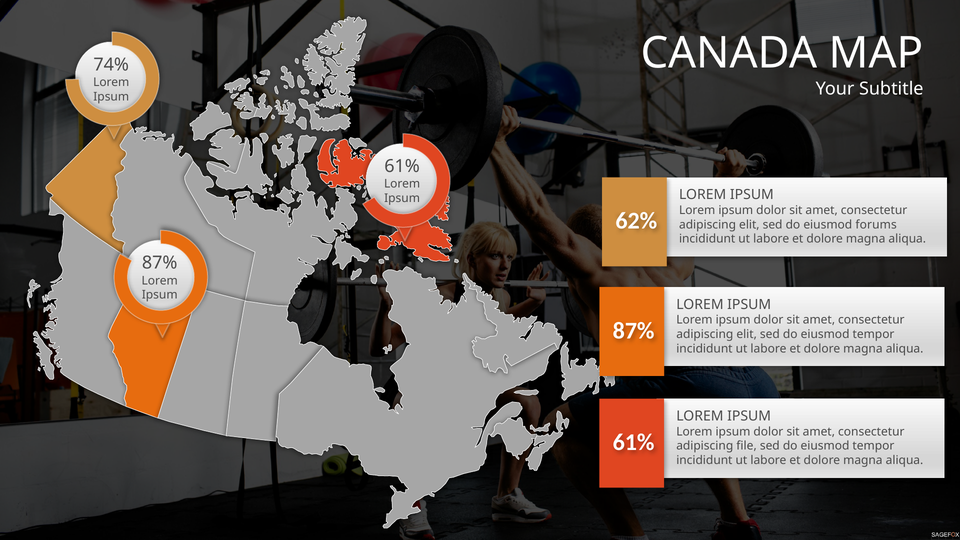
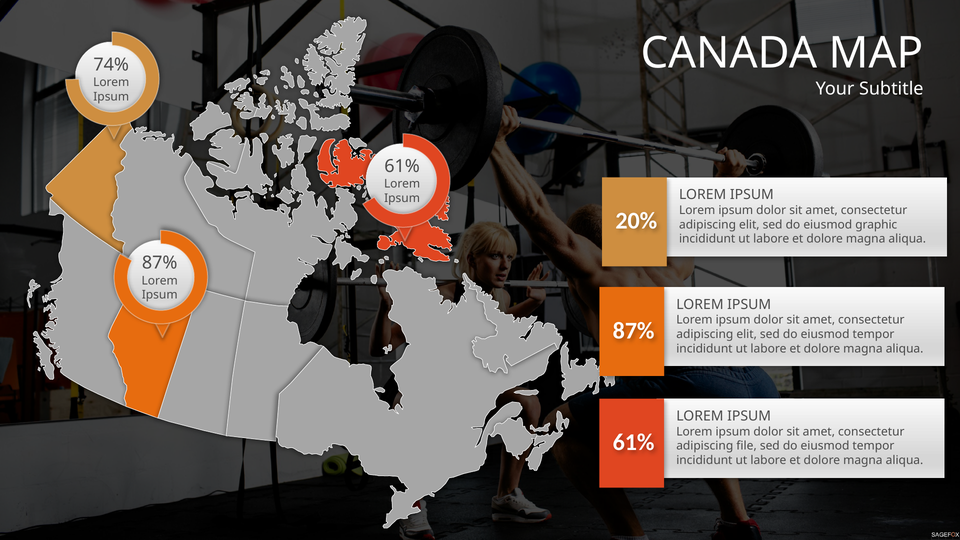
62%: 62% -> 20%
forums: forums -> graphic
